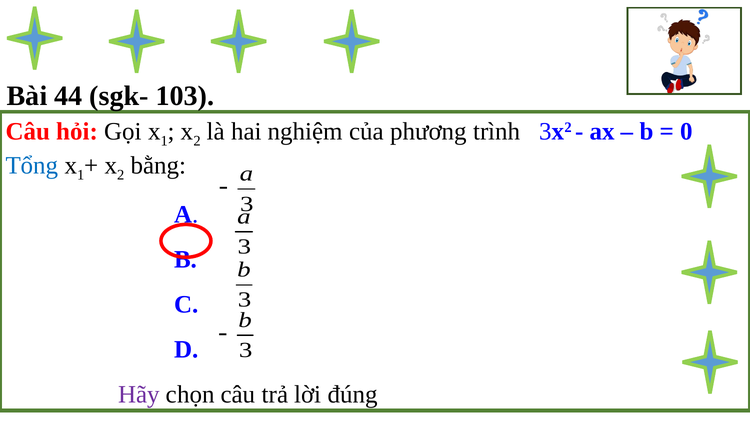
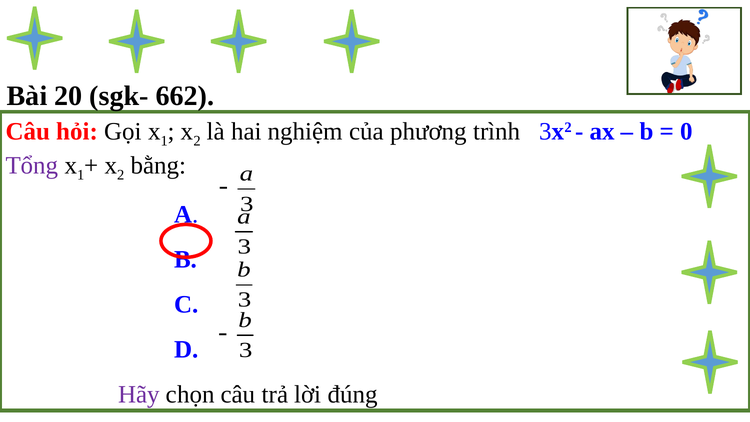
44: 44 -> 20
103: 103 -> 662
Tổng colour: blue -> purple
